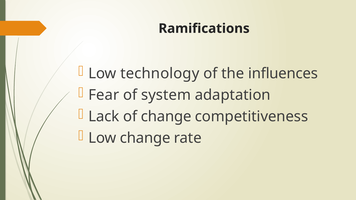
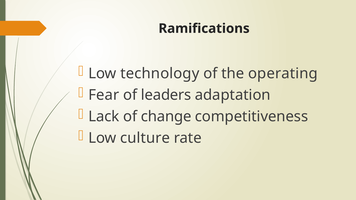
influences: influences -> operating
system: system -> leaders
Low change: change -> culture
